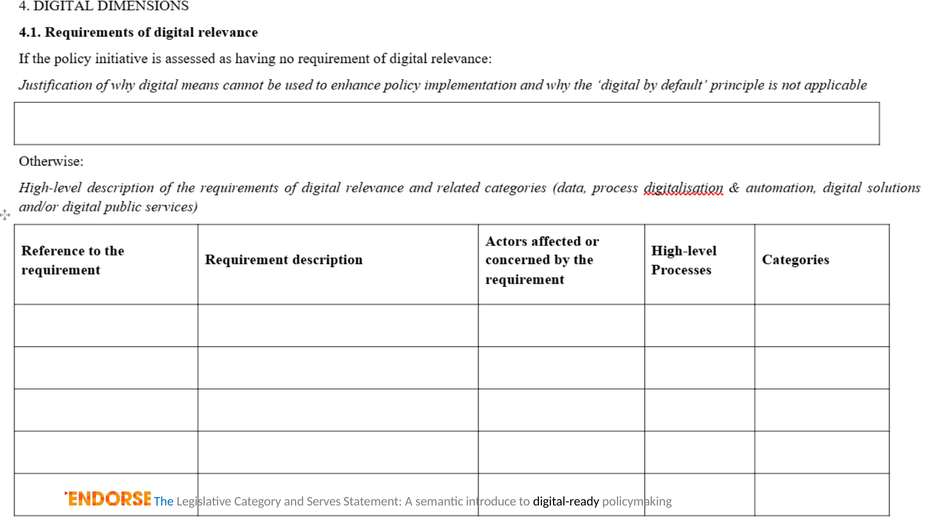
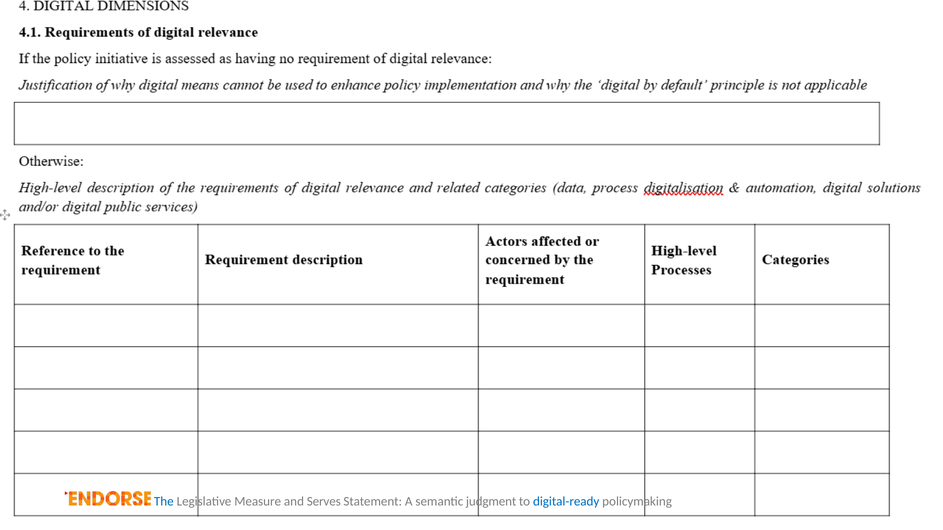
Category: Category -> Measure
introduce: introduce -> judgment
digital-ready colour: black -> blue
